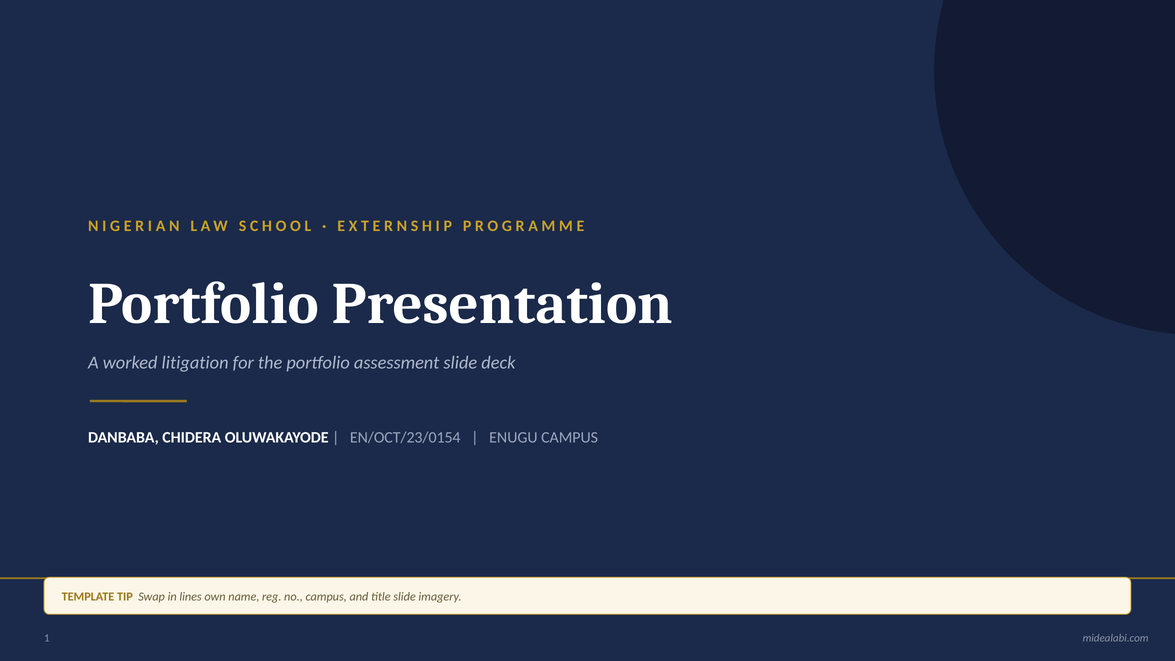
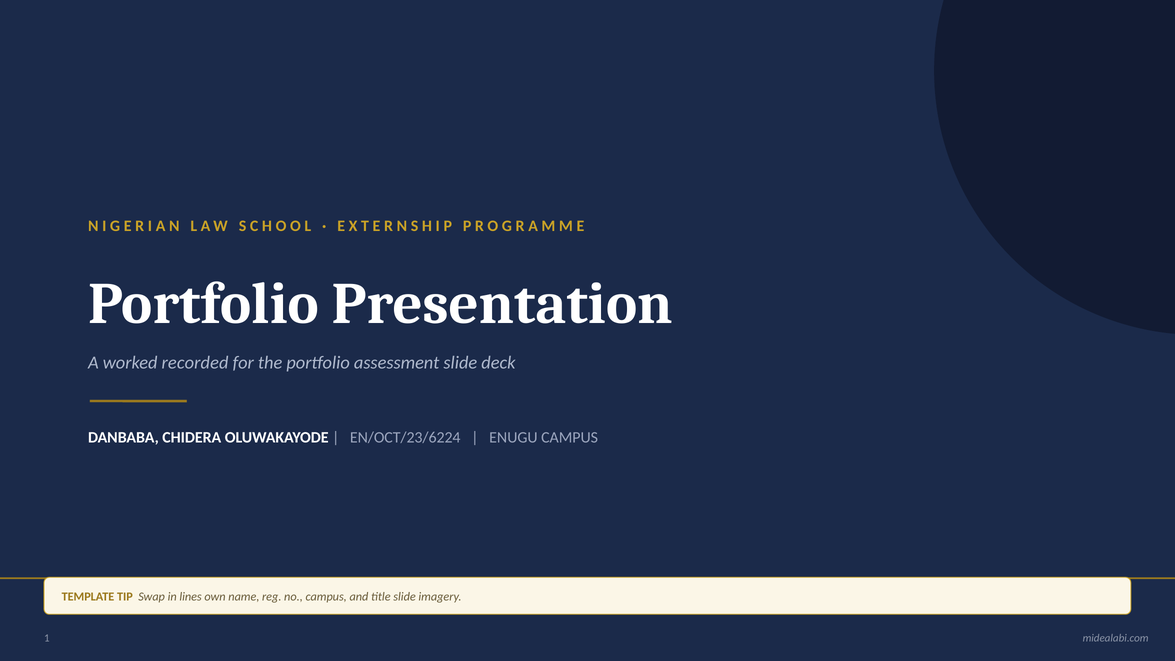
litigation: litigation -> recorded
EN/OCT/23/0154: EN/OCT/23/0154 -> EN/OCT/23/6224
